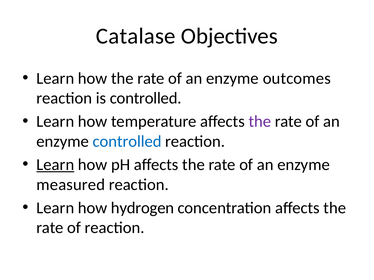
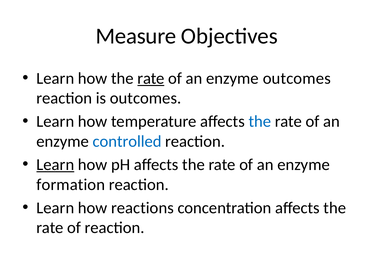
Catalase: Catalase -> Measure
rate at (151, 78) underline: none -> present
is controlled: controlled -> outcomes
the at (260, 122) colour: purple -> blue
measured: measured -> formation
hydrogen: hydrogen -> reactions
